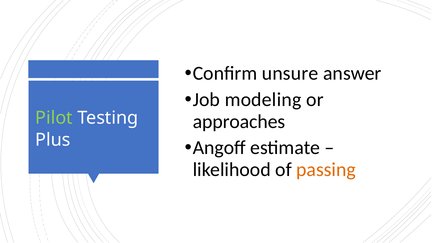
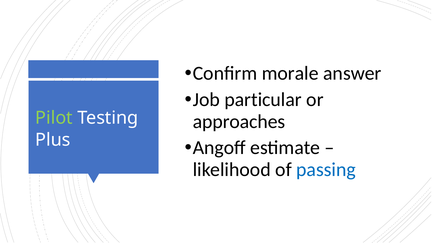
unsure: unsure -> morale
modeling: modeling -> particular
passing colour: orange -> blue
